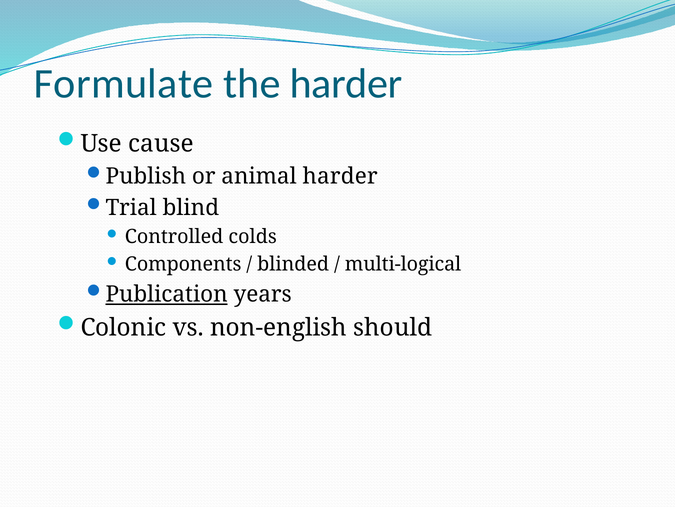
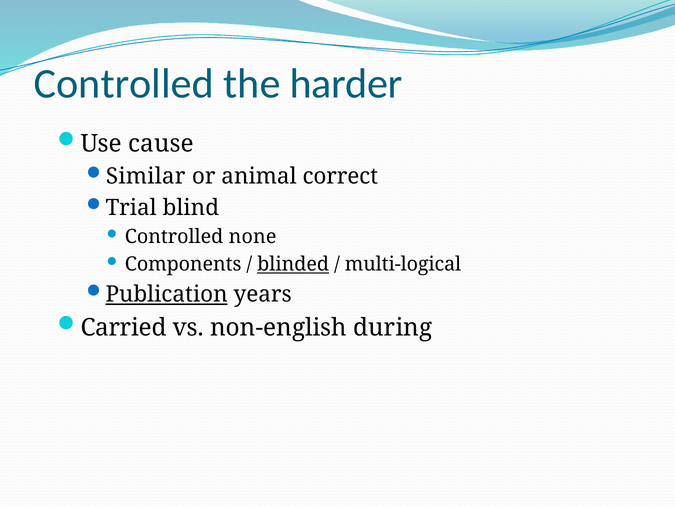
Formulate at (124, 84): Formulate -> Controlled
Publish: Publish -> Similar
animal harder: harder -> correct
colds: colds -> none
blinded underline: none -> present
Colonic: Colonic -> Carried
should: should -> during
